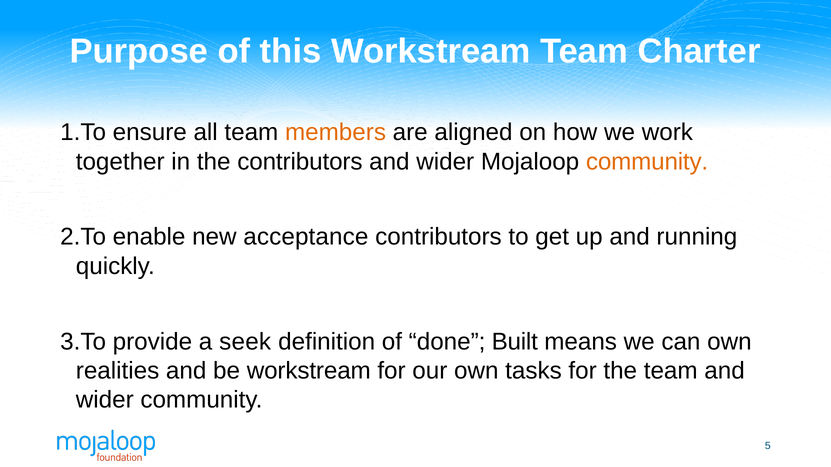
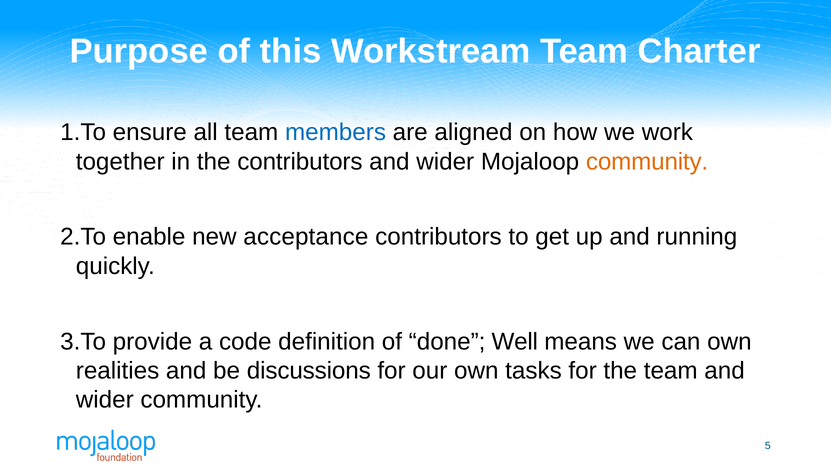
members colour: orange -> blue
seek: seek -> code
Built: Built -> Well
be workstream: workstream -> discussions
